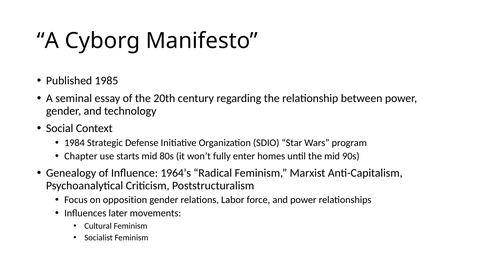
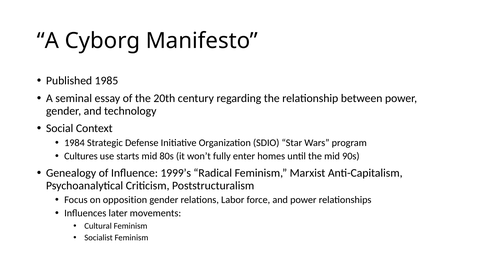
Chapter: Chapter -> Cultures
1964’s: 1964’s -> 1999’s
